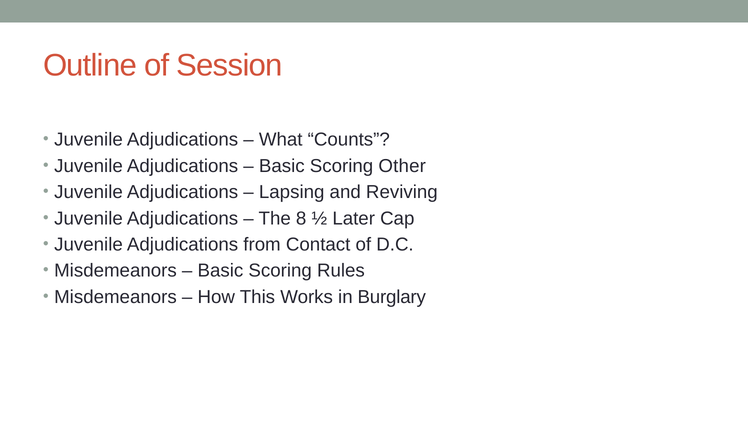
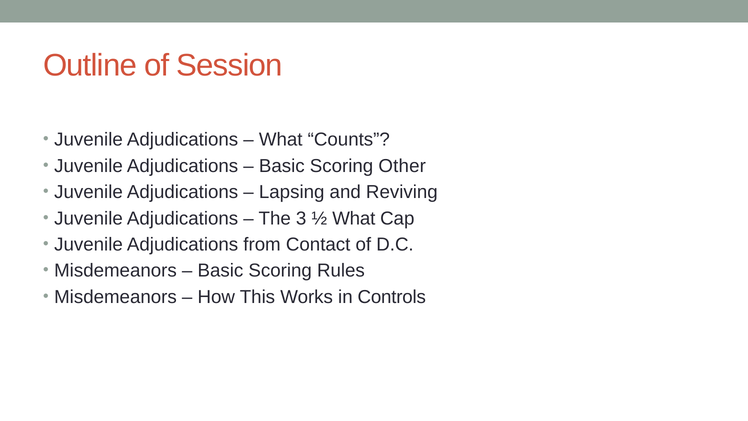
8: 8 -> 3
½ Later: Later -> What
Burglary: Burglary -> Controls
